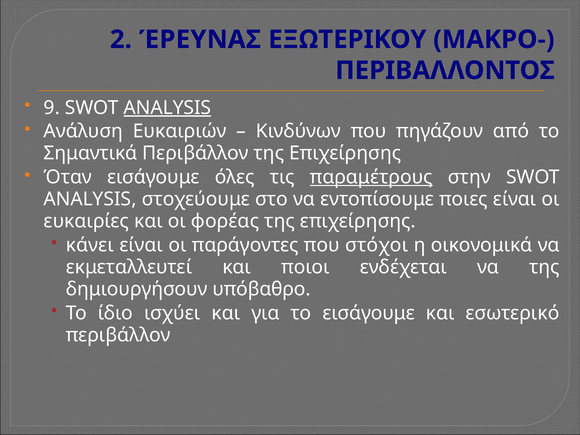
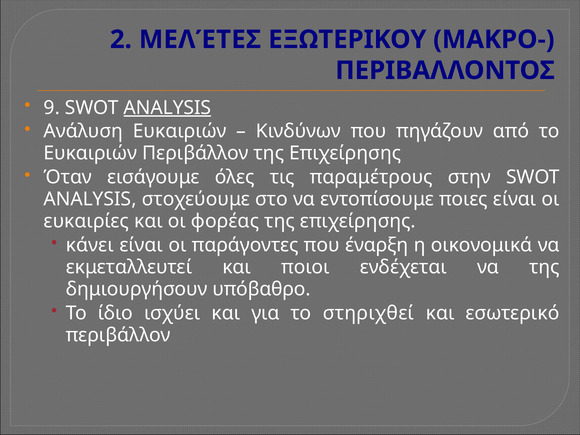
ΈΡΕΥΝΑΣ: ΈΡΕΥΝΑΣ -> ΜΕΛΈΤΕΣ
Σημαντικά at (91, 153): Σημαντικά -> Ευκαιριών
παραμέτρους underline: present -> none
στόχοι: στόχοι -> έναρξη
το εισάγουμε: εισάγουμε -> στηριχθεί
